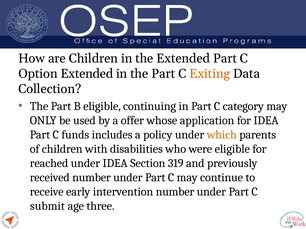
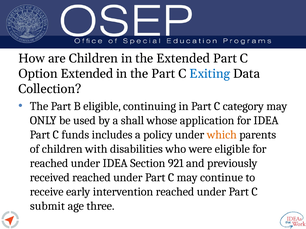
Exiting colour: orange -> blue
offer: offer -> shall
319: 319 -> 921
received number: number -> reached
intervention number: number -> reached
